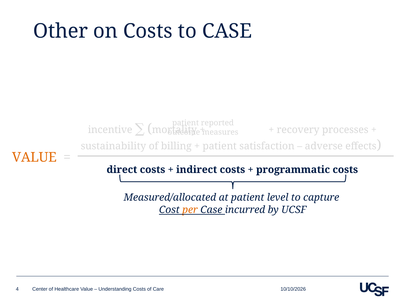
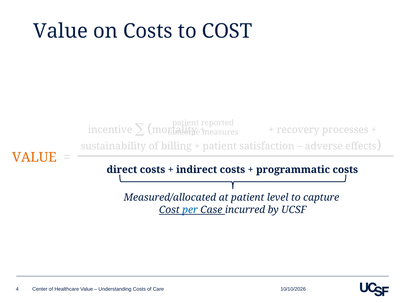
Other at (61, 31): Other -> Value
to CASE: CASE -> COST
per colour: orange -> blue
